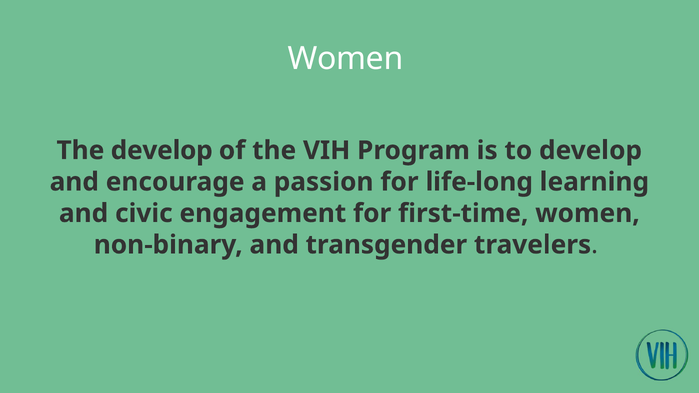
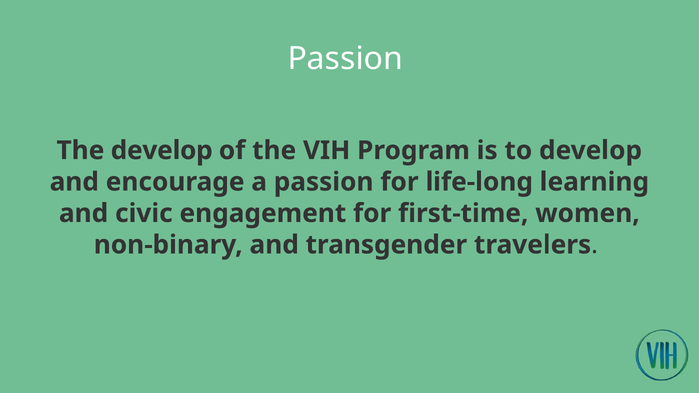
Women at (345, 59): Women -> Passion
